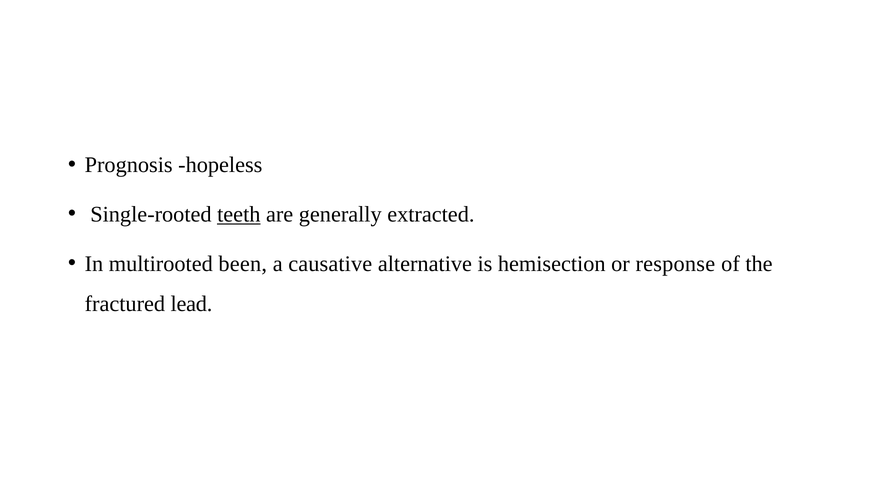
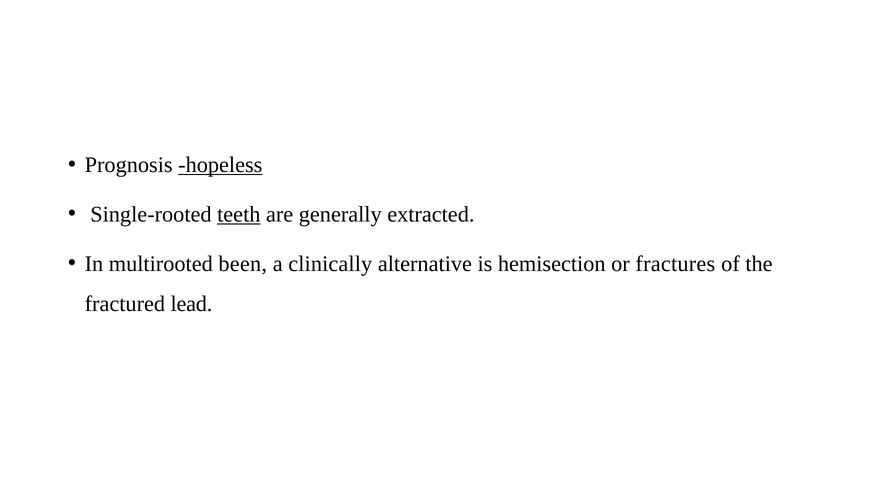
hopeless underline: none -> present
causative: causative -> clinically
response: response -> fractures
